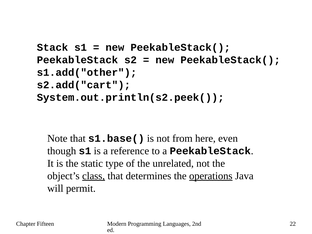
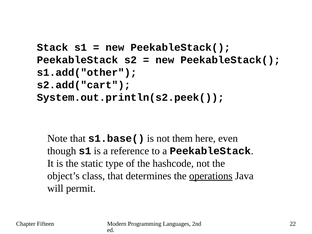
from: from -> them
unrelated: unrelated -> hashcode
class underline: present -> none
